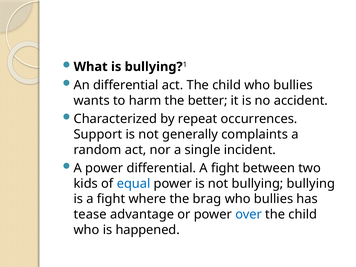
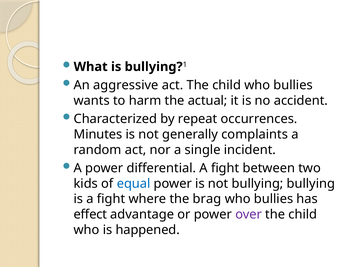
An differential: differential -> aggressive
better: better -> actual
Support: Support -> Minutes
tease: tease -> effect
over colour: blue -> purple
